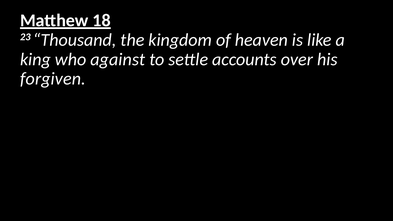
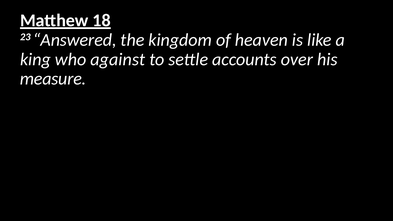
Thousand: Thousand -> Answered
forgiven: forgiven -> measure
